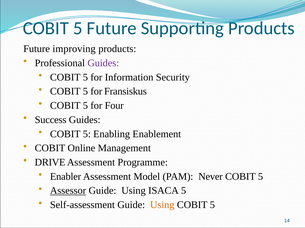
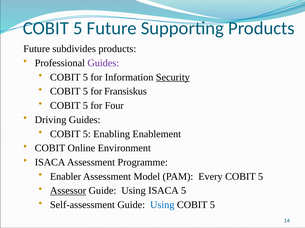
improving: improving -> subdivides
Security underline: none -> present
Success: Success -> Driving
Management: Management -> Environment
DRIVE at (50, 163): DRIVE -> ISACA
Never: Never -> Every
Using at (162, 206) colour: orange -> blue
